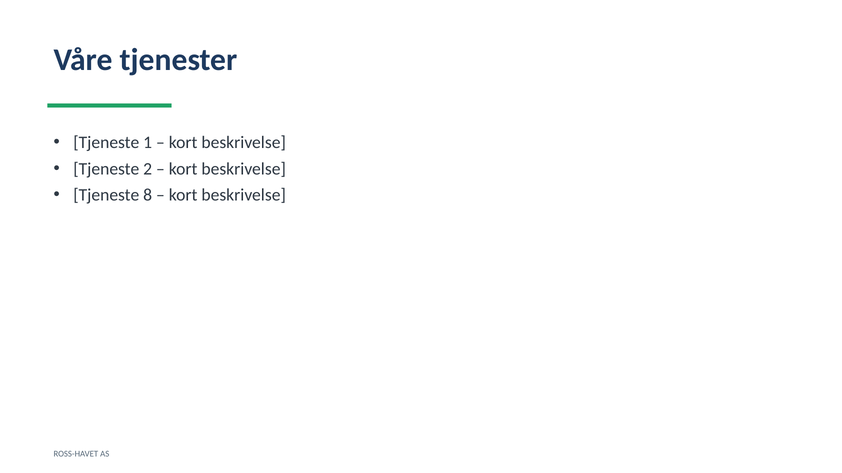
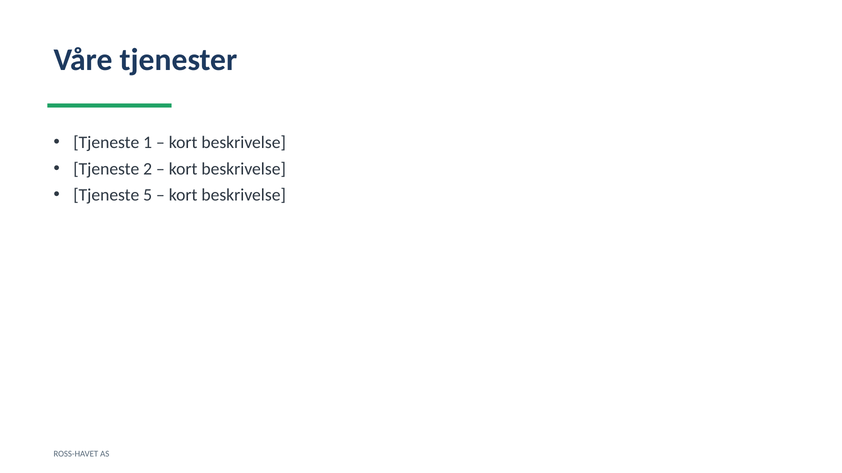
8: 8 -> 5
